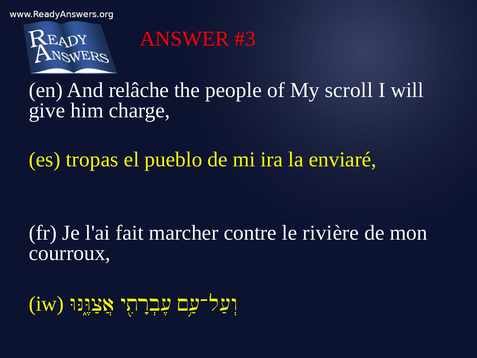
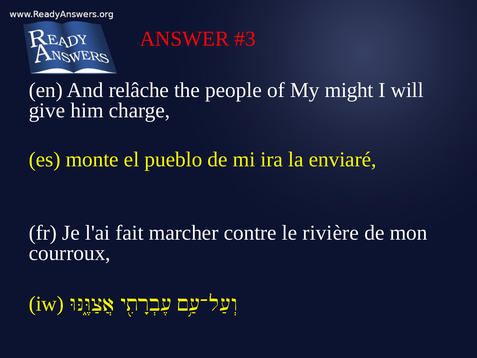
scroll: scroll -> might
tropas: tropas -> monte
